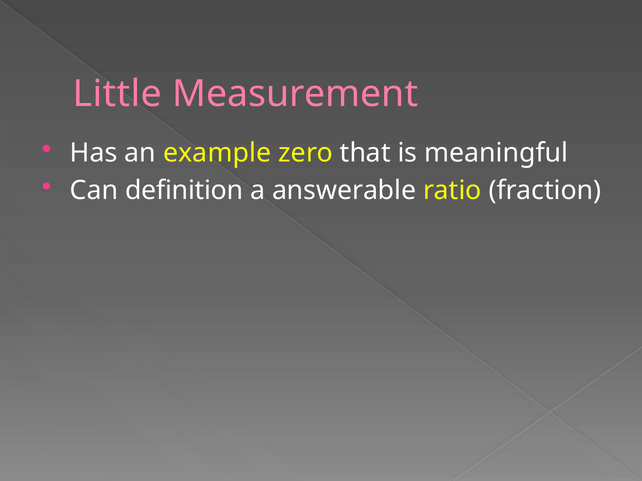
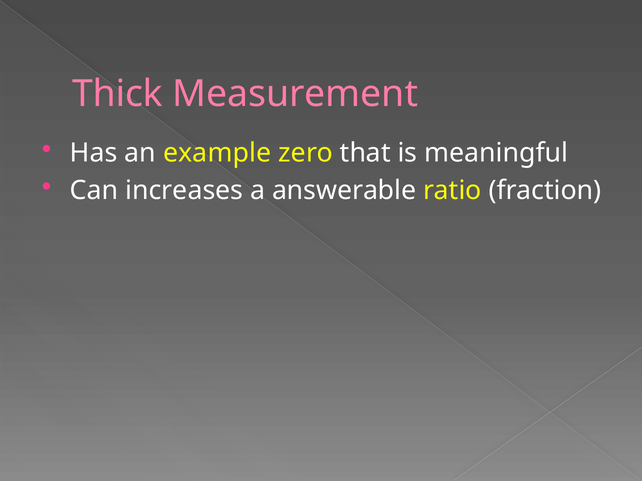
Little: Little -> Thick
definition: definition -> increases
